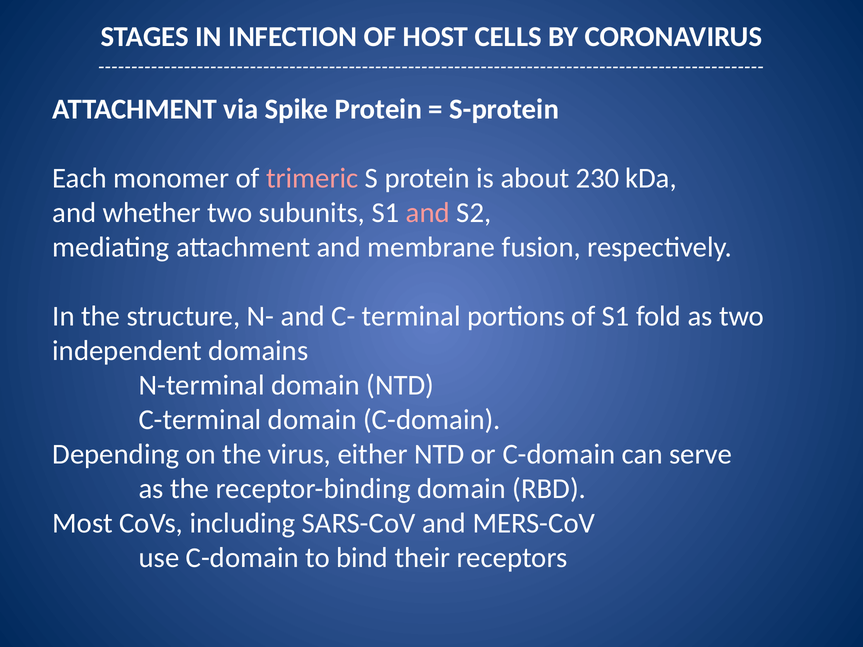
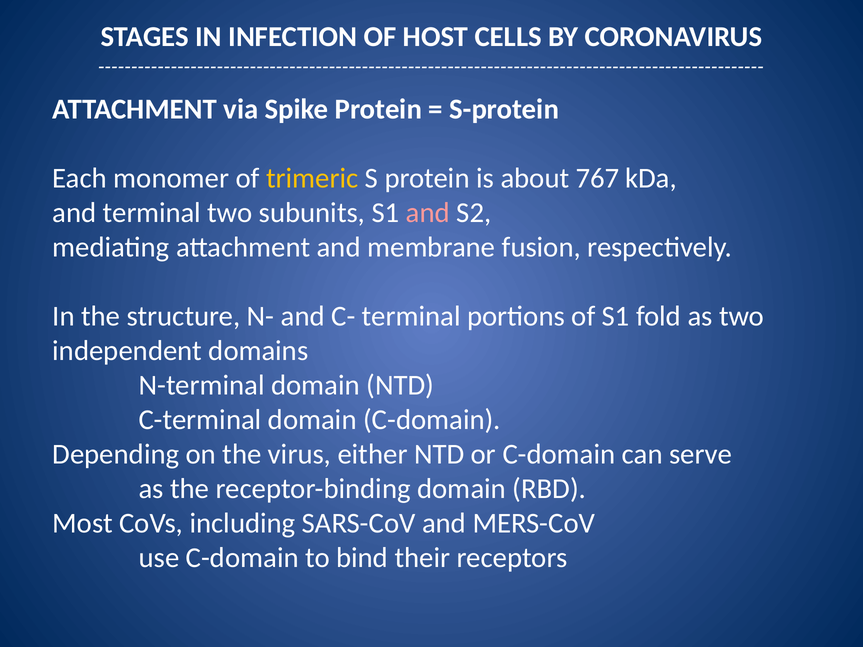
trimeric colour: pink -> yellow
230: 230 -> 767
and whether: whether -> terminal
